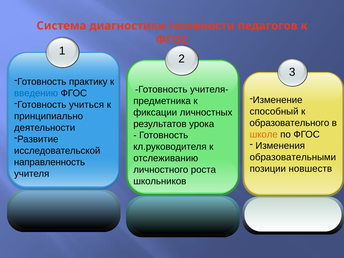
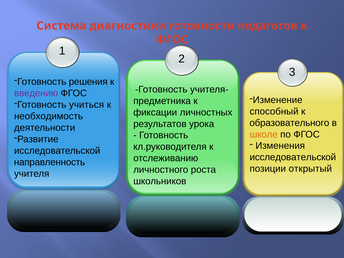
практику: практику -> решения
введению colour: blue -> purple
принципиально: принципиально -> необходимость
образовательными at (293, 157): образовательными -> исследовательской
новшеств: новшеств -> открытый
